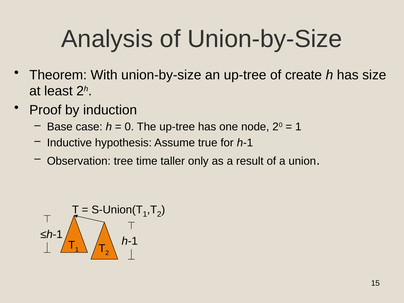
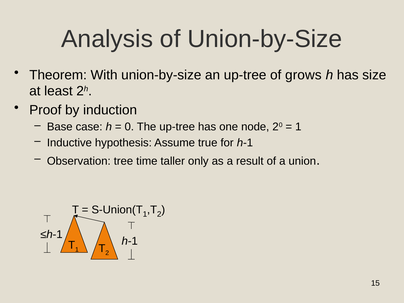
create: create -> grows
